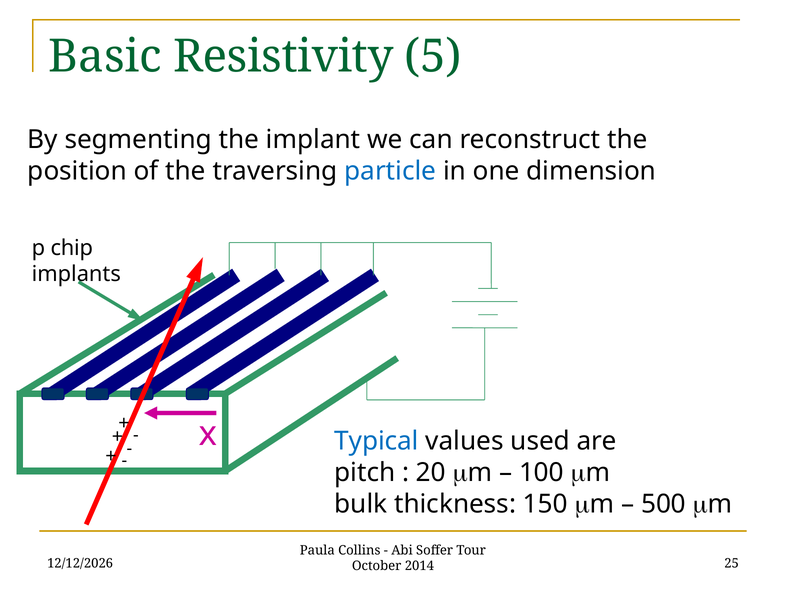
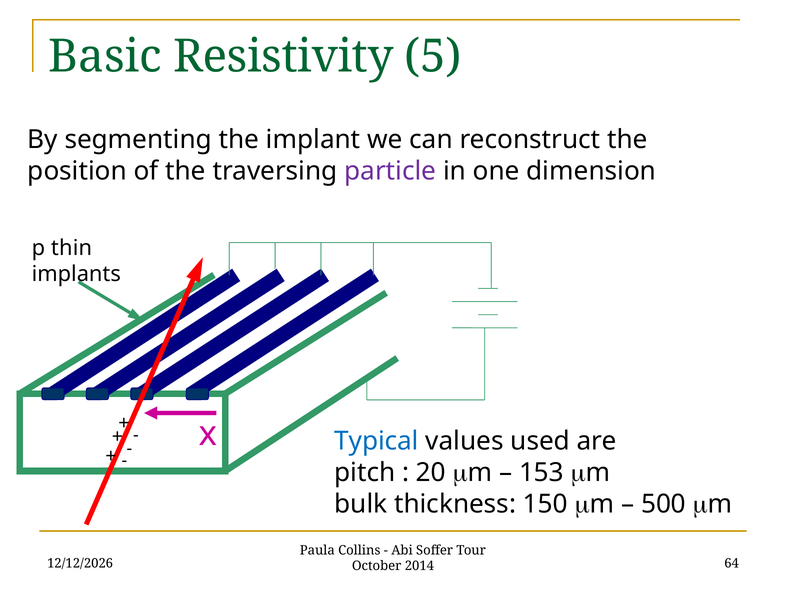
particle colour: blue -> purple
chip: chip -> thin
100: 100 -> 153
25: 25 -> 64
